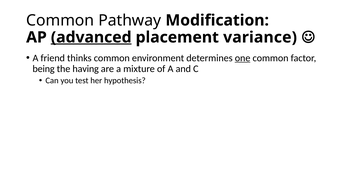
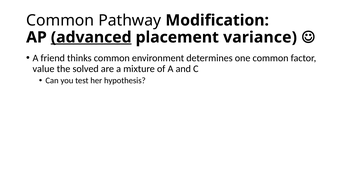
one underline: present -> none
being: being -> value
having: having -> solved
